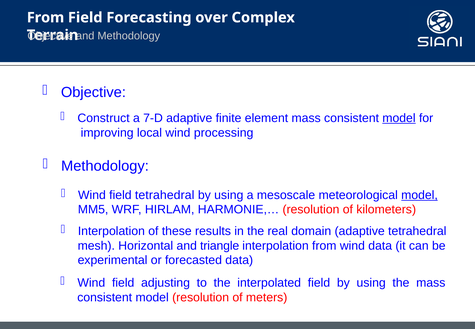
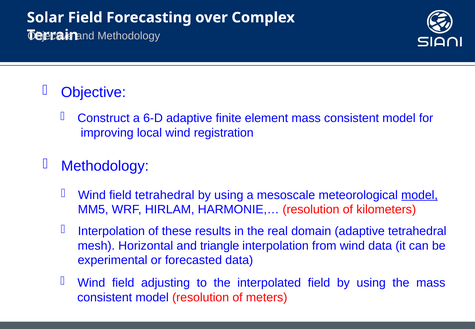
From at (46, 18): From -> Solar
7-D: 7-D -> 6-D
model at (399, 118) underline: present -> none
processing: processing -> registration
